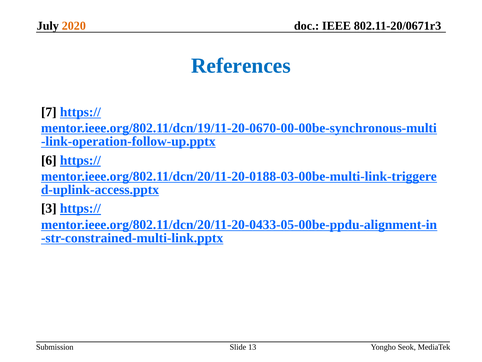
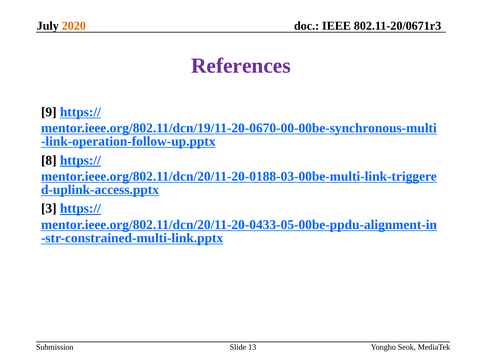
References colour: blue -> purple
7: 7 -> 9
6: 6 -> 8
